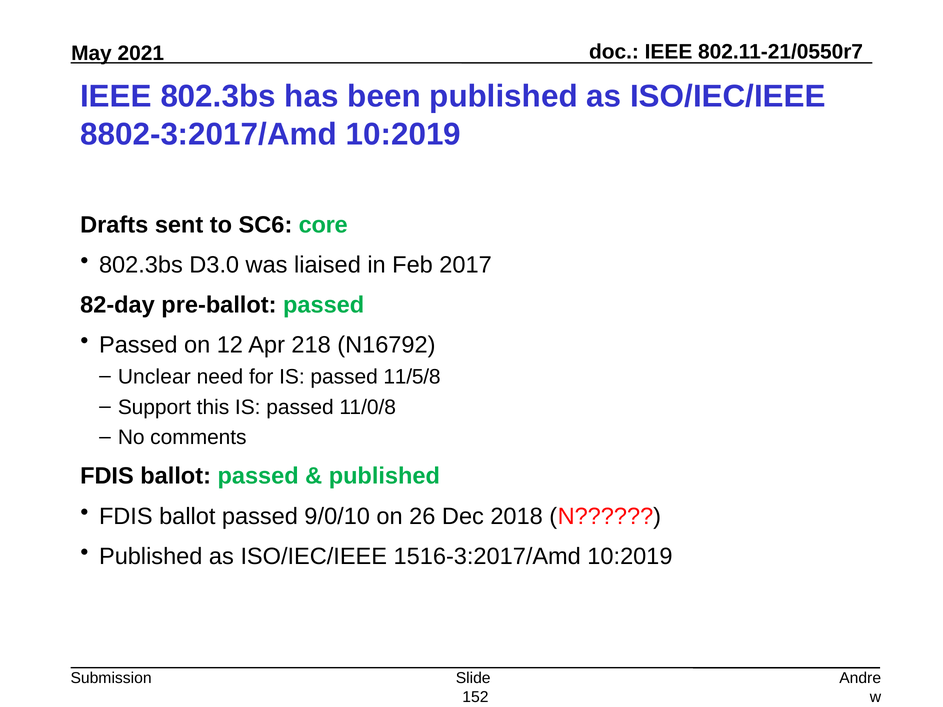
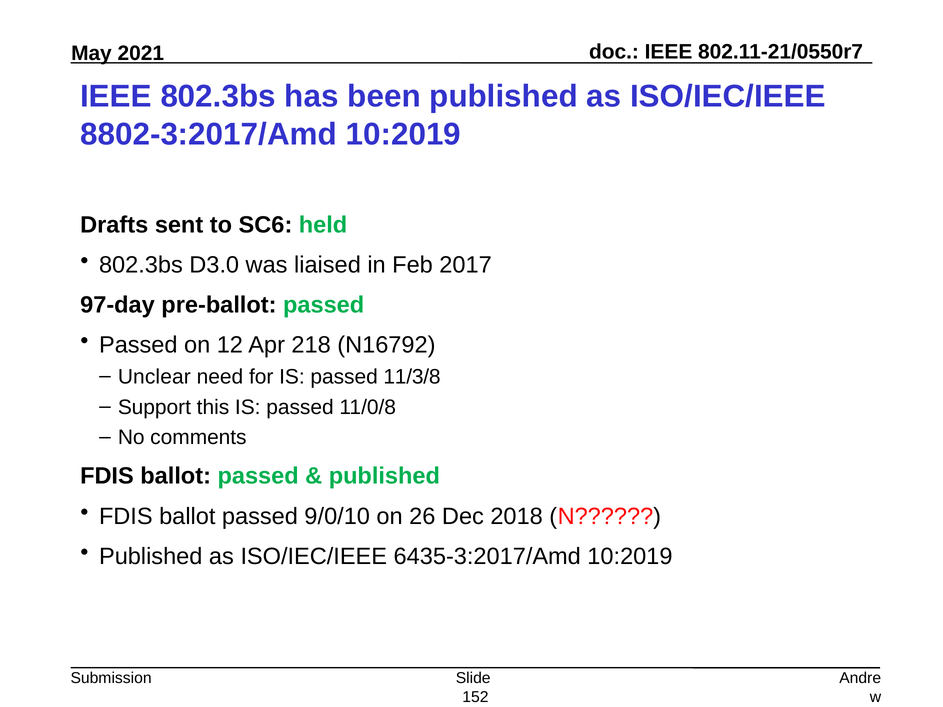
core: core -> held
82-day: 82-day -> 97-day
11/5/8: 11/5/8 -> 11/3/8
1516-3:2017/Amd: 1516-3:2017/Amd -> 6435-3:2017/Amd
